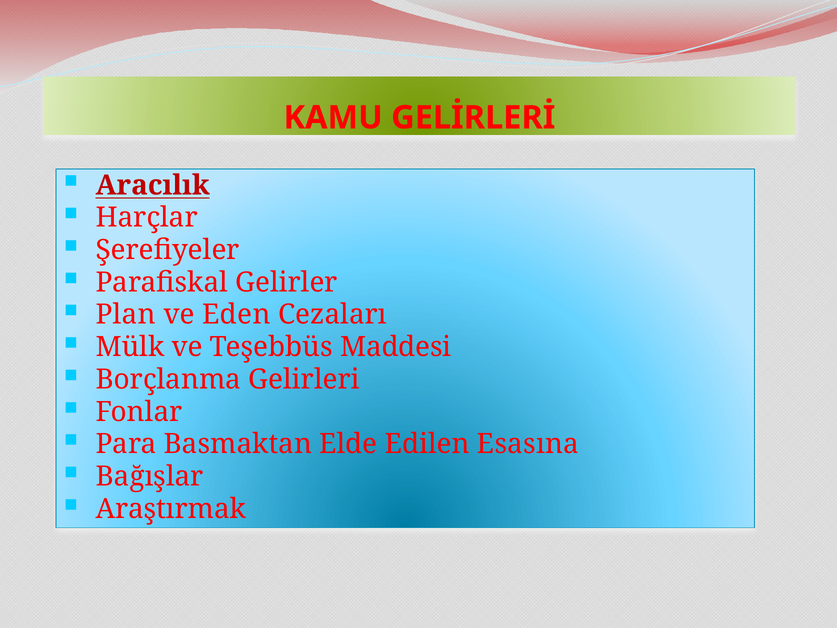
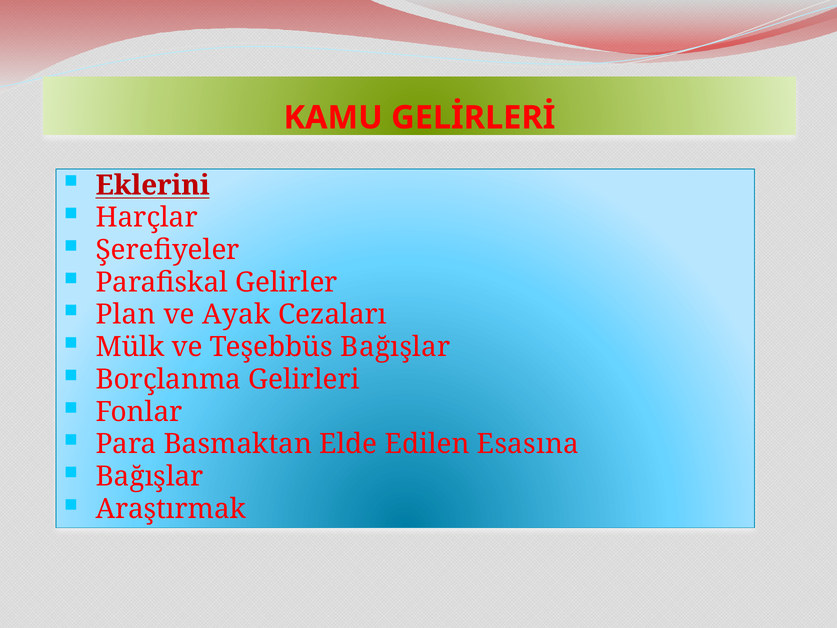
Aracılık: Aracılık -> Eklerini
Eden: Eden -> Ayak
Teşebbüs Maddesi: Maddesi -> Bağışlar
